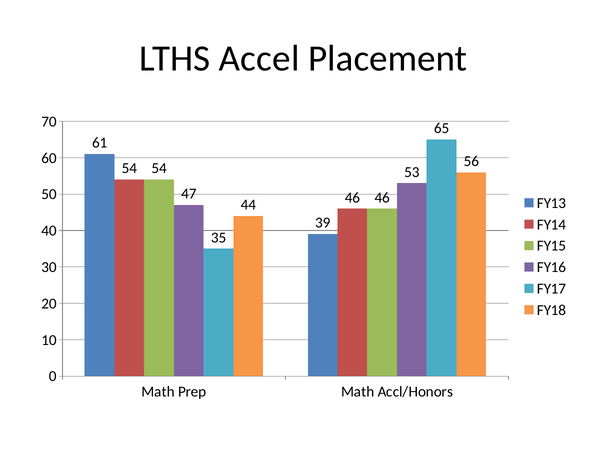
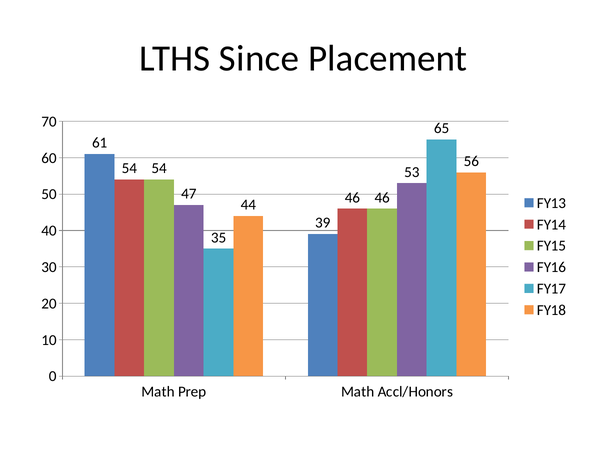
Accel: Accel -> Since
